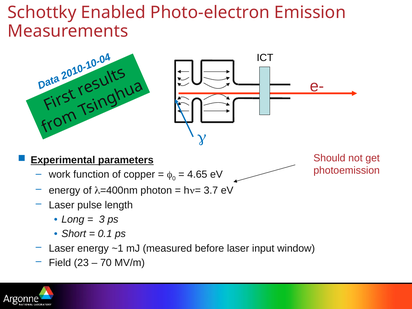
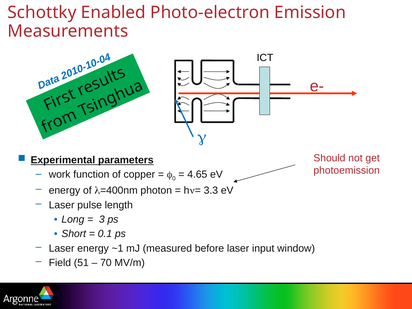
3.7: 3.7 -> 3.3
23: 23 -> 51
